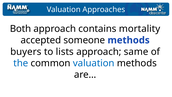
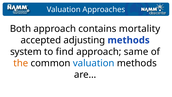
someone: someone -> adjusting
buyers: buyers -> system
lists: lists -> find
the colour: blue -> orange
